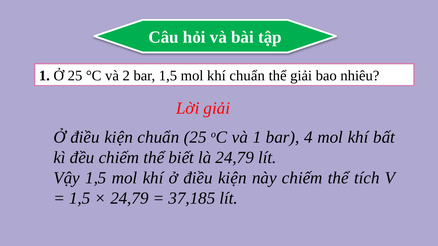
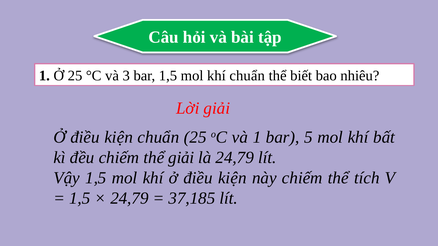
2: 2 -> 3
thể giải: giải -> biết
4: 4 -> 5
thể biết: biết -> giải
